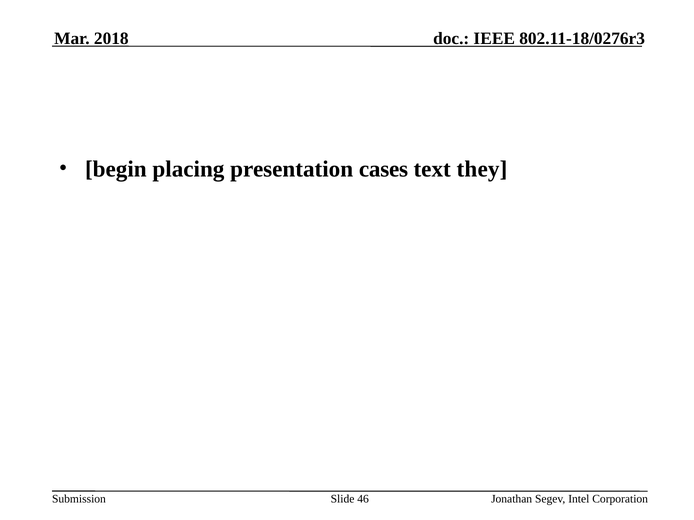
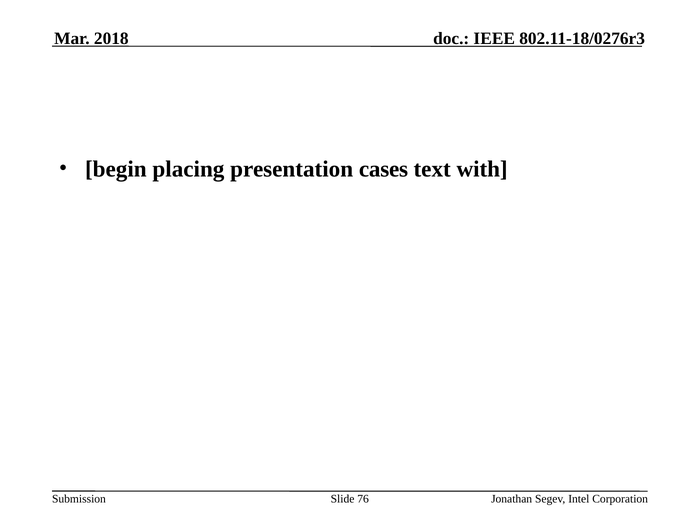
they: they -> with
46: 46 -> 76
